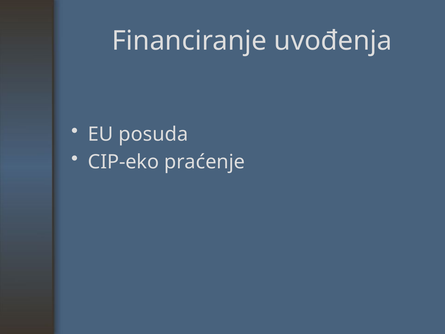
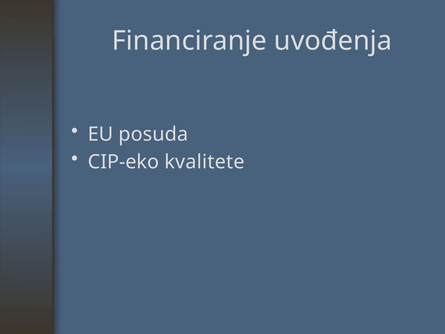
praćenje: praćenje -> kvalitete
